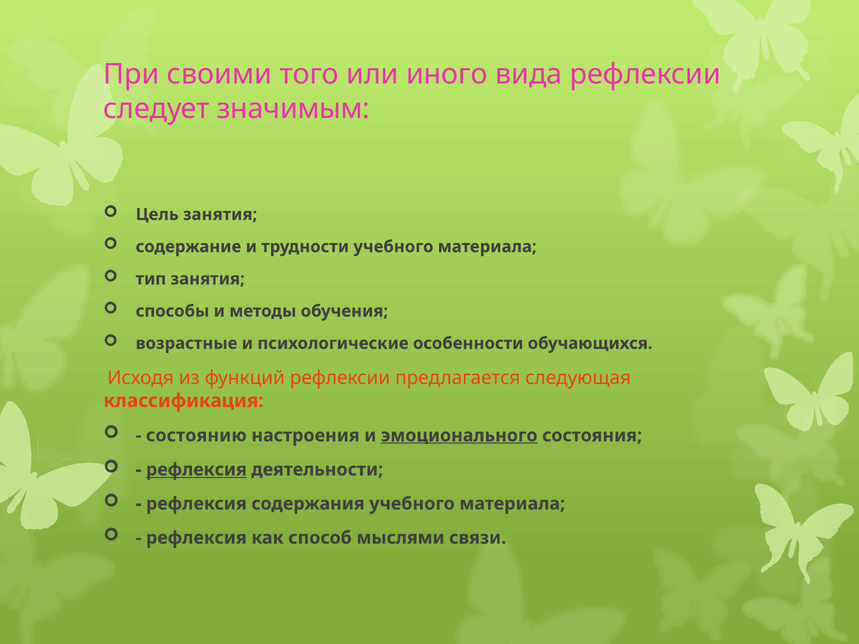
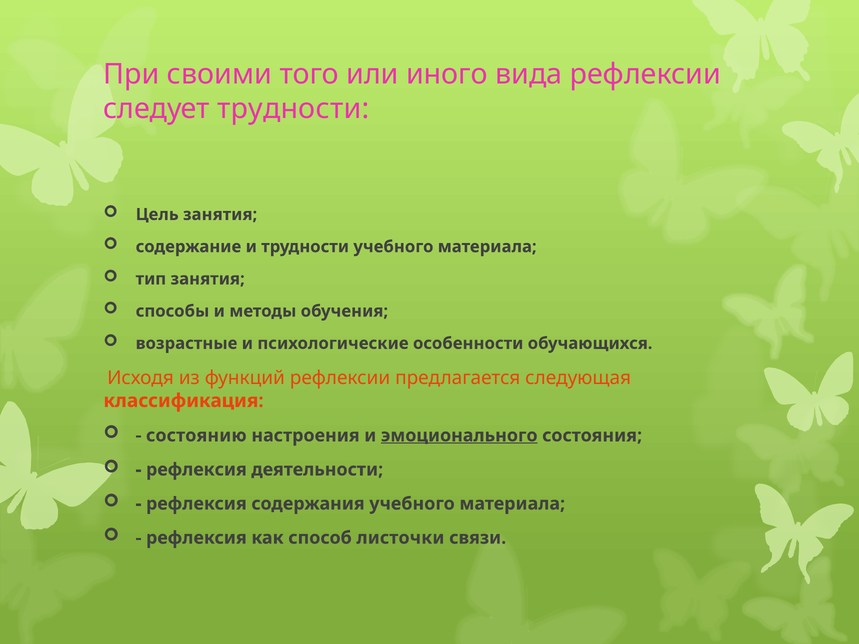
следует значимым: значимым -> трудности
рефлексия at (196, 470) underline: present -> none
мыслями: мыслями -> листочки
